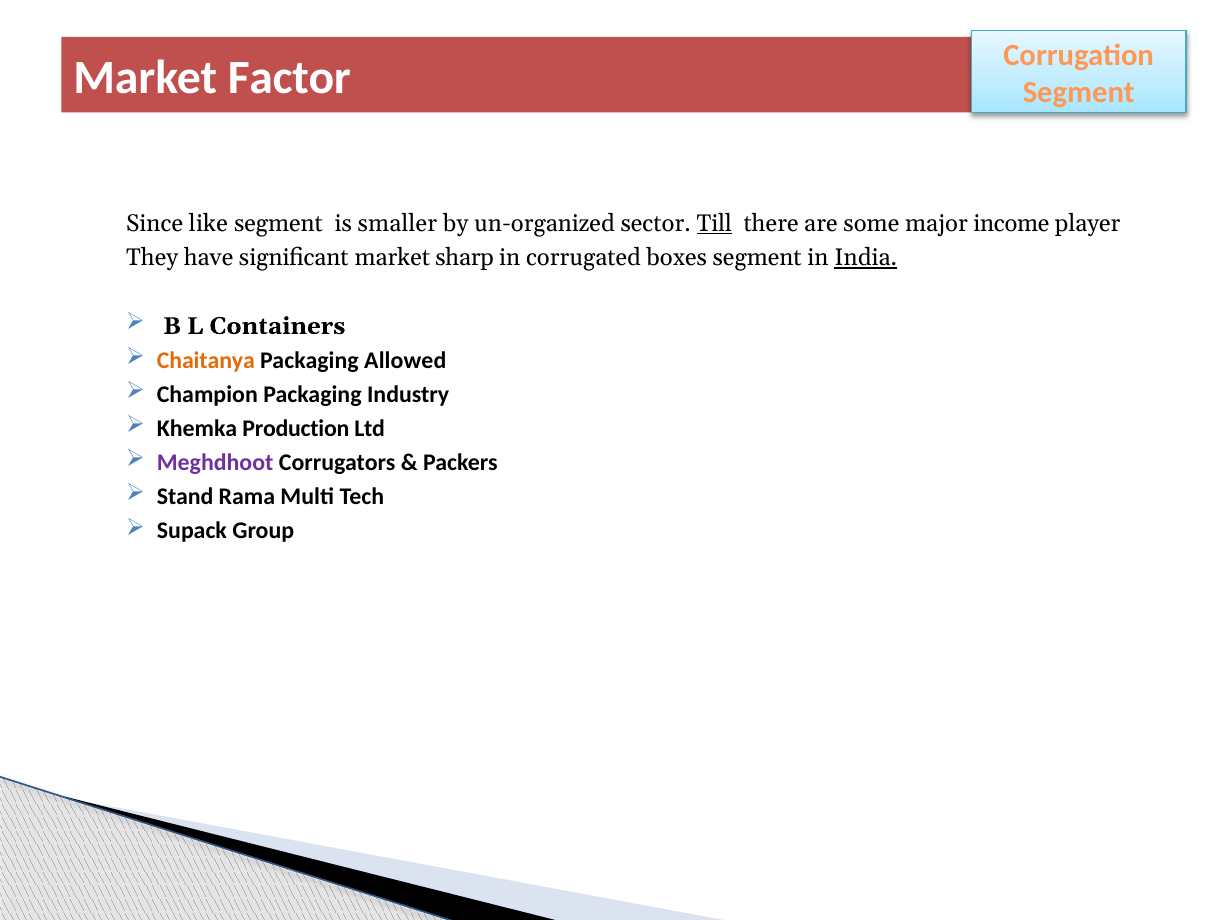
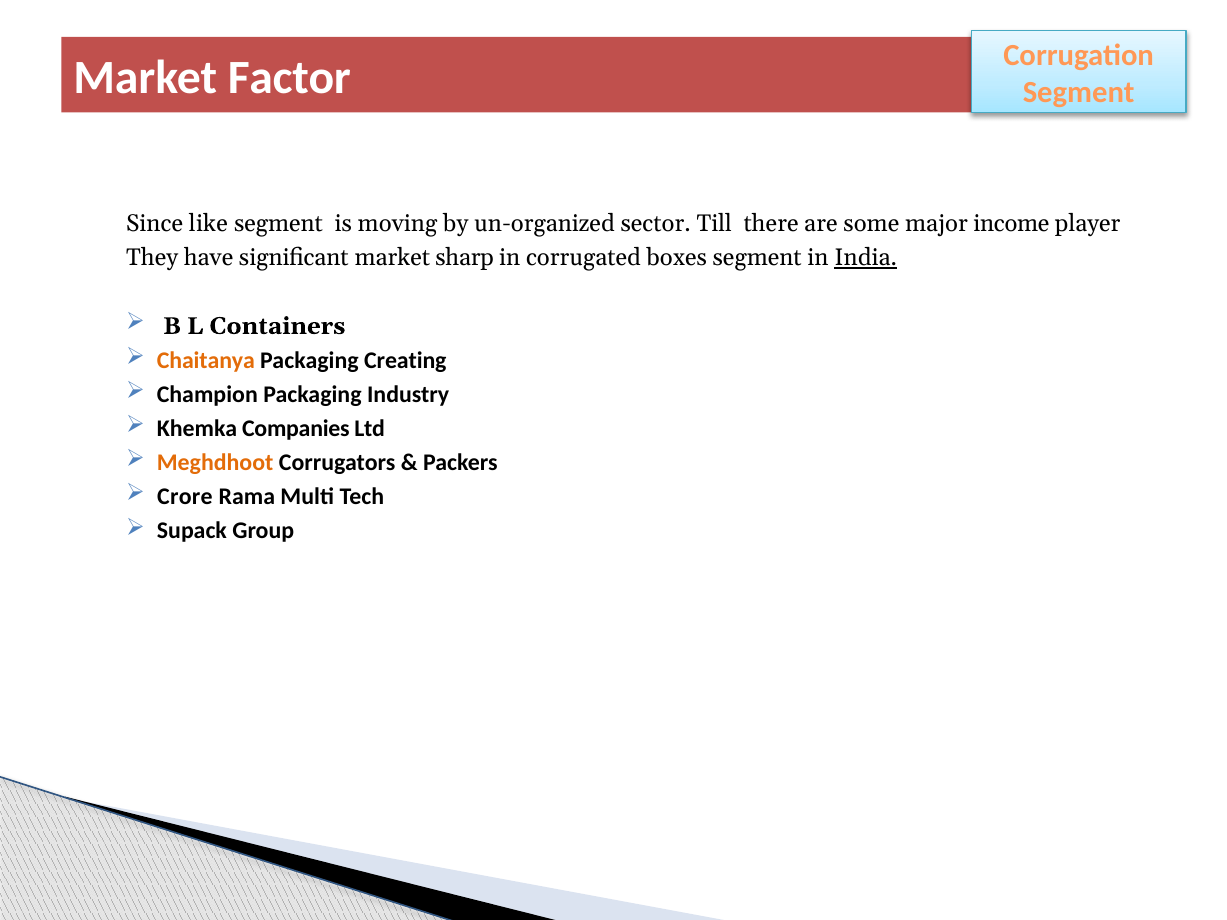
smaller: smaller -> moving
Till underline: present -> none
Allowed: Allowed -> Creating
Production: Production -> Companies
Meghdhoot colour: purple -> orange
Stand: Stand -> Crore
